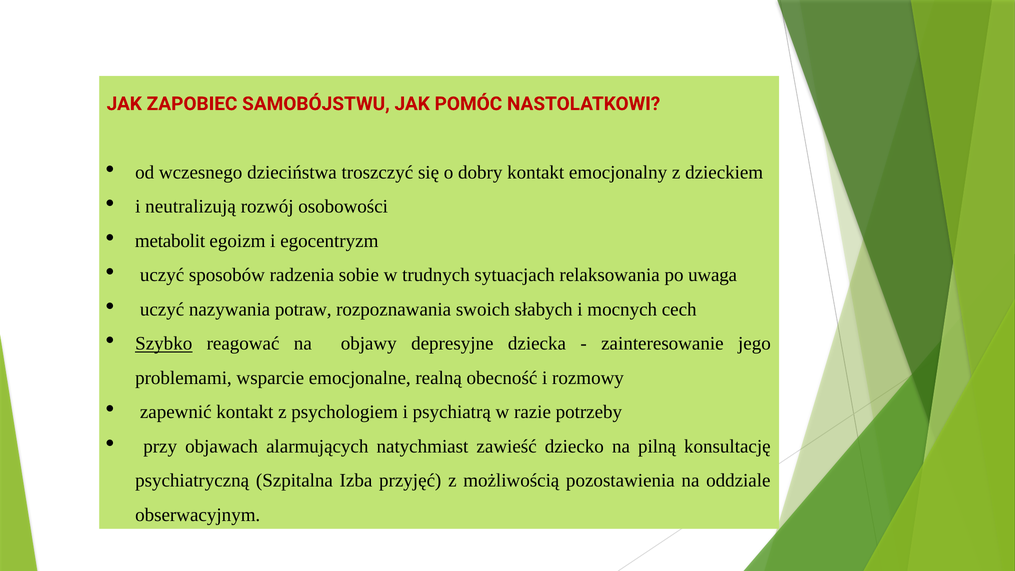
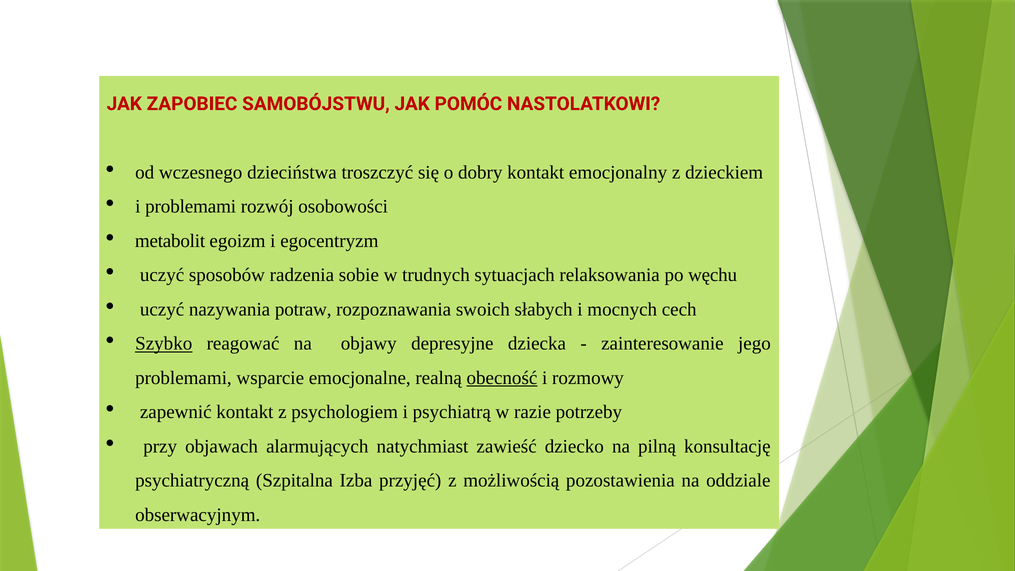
i neutralizują: neutralizują -> problemami
uwaga: uwaga -> węchu
obecność underline: none -> present
